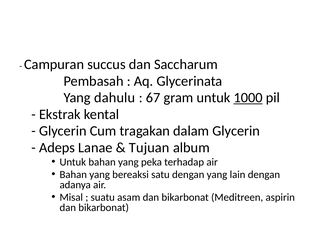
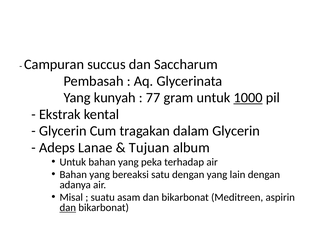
dahulu: dahulu -> kunyah
67: 67 -> 77
dan at (68, 207) underline: none -> present
